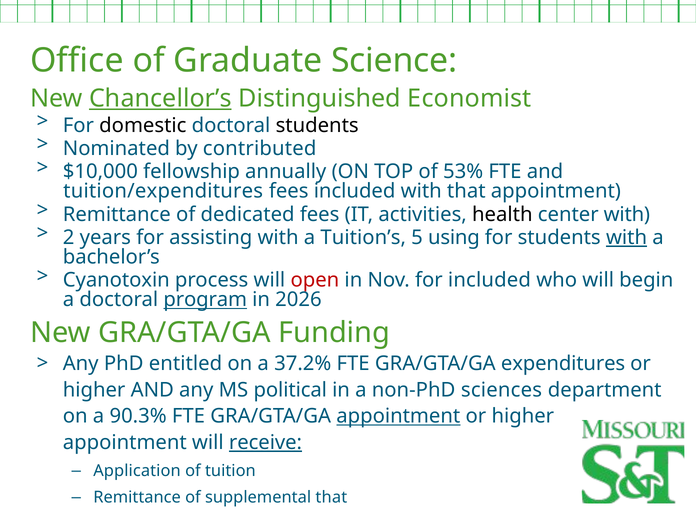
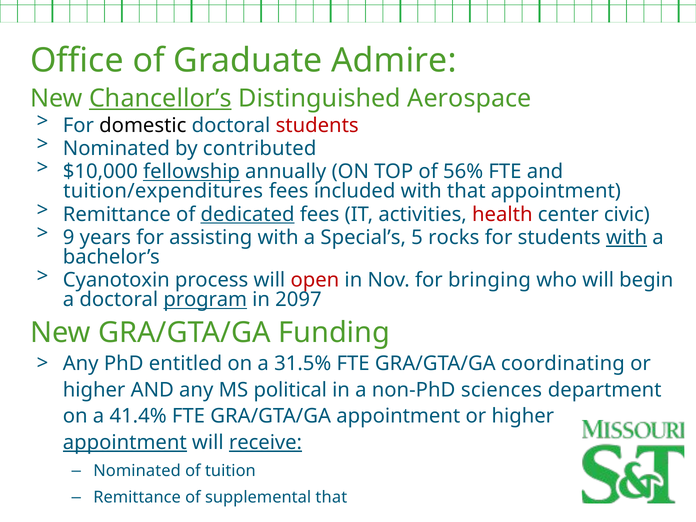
Science: Science -> Admire
Economist: Economist -> Aerospace
students at (317, 125) colour: black -> red
fellowship underline: none -> present
53%: 53% -> 56%
dedicated underline: none -> present
health colour: black -> red
center with: with -> civic
2: 2 -> 9
Tuition’s: Tuition’s -> Special’s
using: using -> rocks
for included: included -> bringing
2026: 2026 -> 2097
37.2%: 37.2% -> 31.5%
expenditures: expenditures -> coordinating
90.3%: 90.3% -> 41.4%
appointment at (398, 416) underline: present -> none
appointment at (125, 442) underline: none -> present
Application at (137, 471): Application -> Nominated
